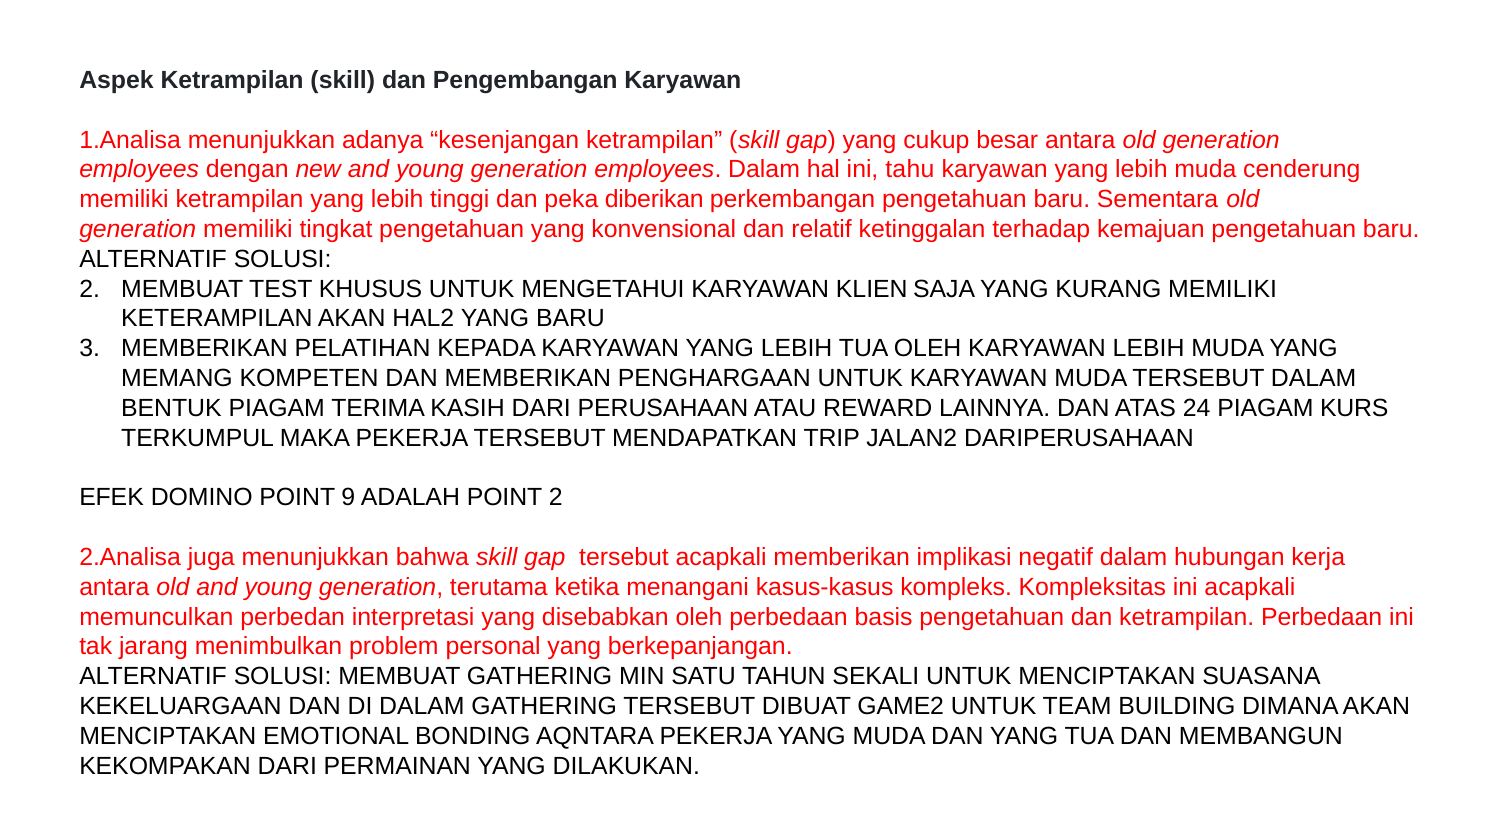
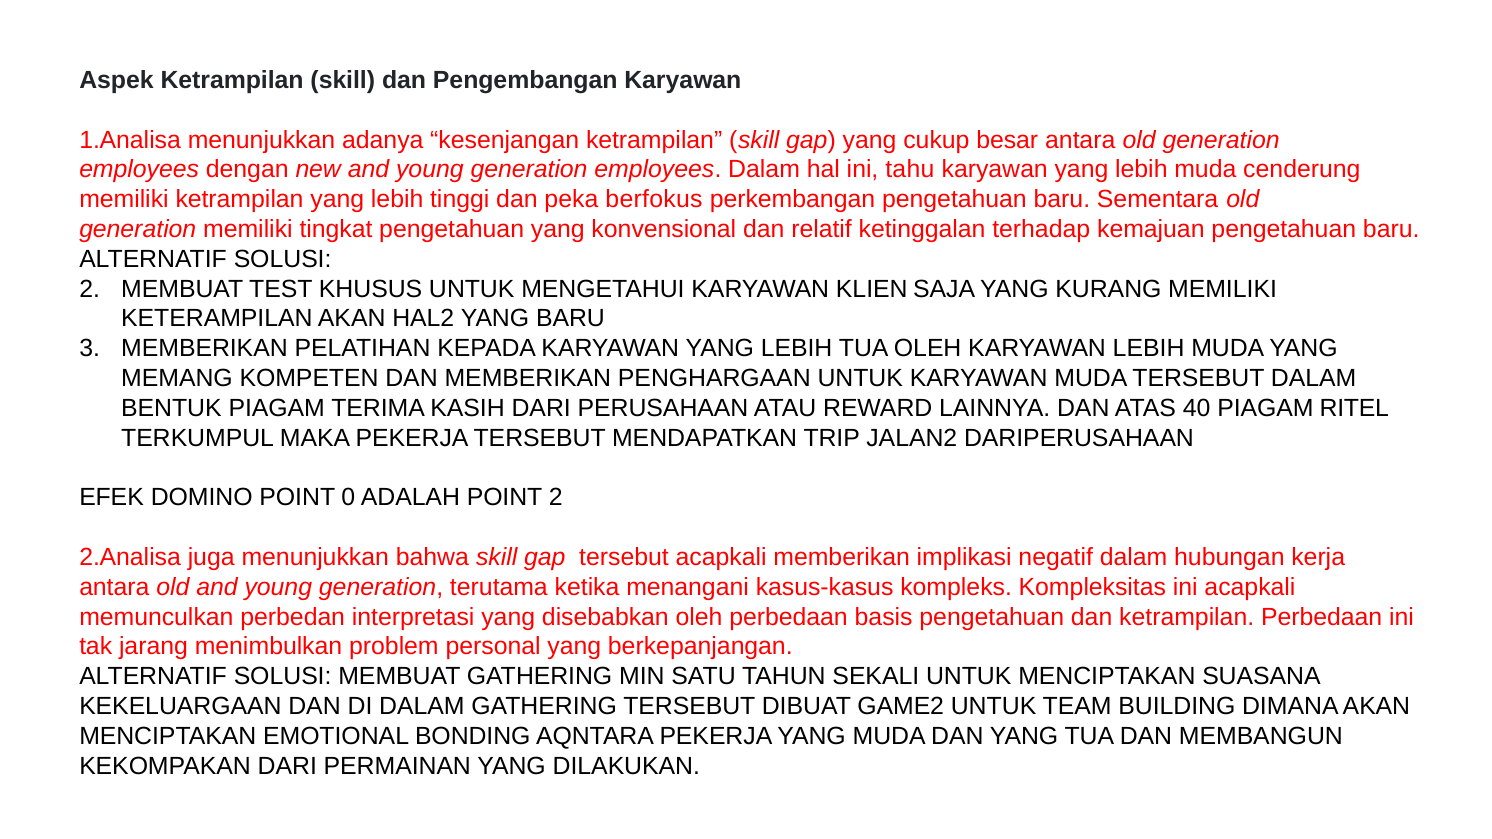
diberikan: diberikan -> berfokus
24: 24 -> 40
KURS: KURS -> RITEL
9: 9 -> 0
